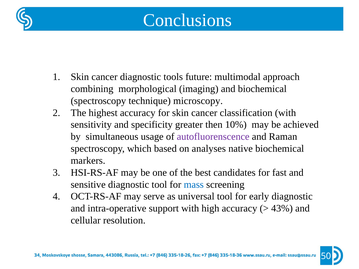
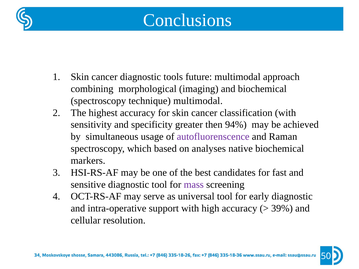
technique microscopy: microscopy -> multimodal
10%: 10% -> 94%
mass colour: blue -> purple
43%: 43% -> 39%
